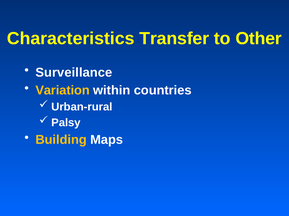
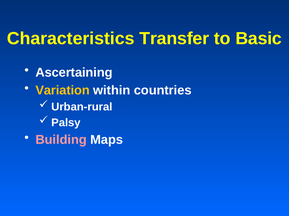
Other: Other -> Basic
Surveillance: Surveillance -> Ascertaining
Building colour: yellow -> pink
